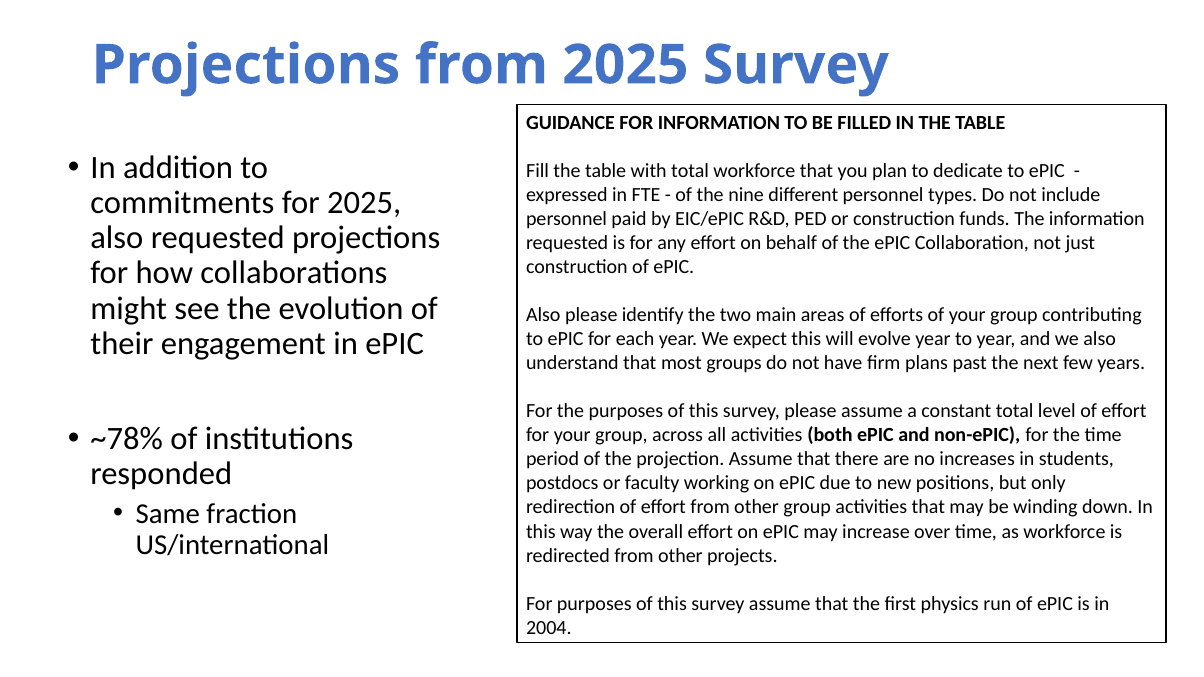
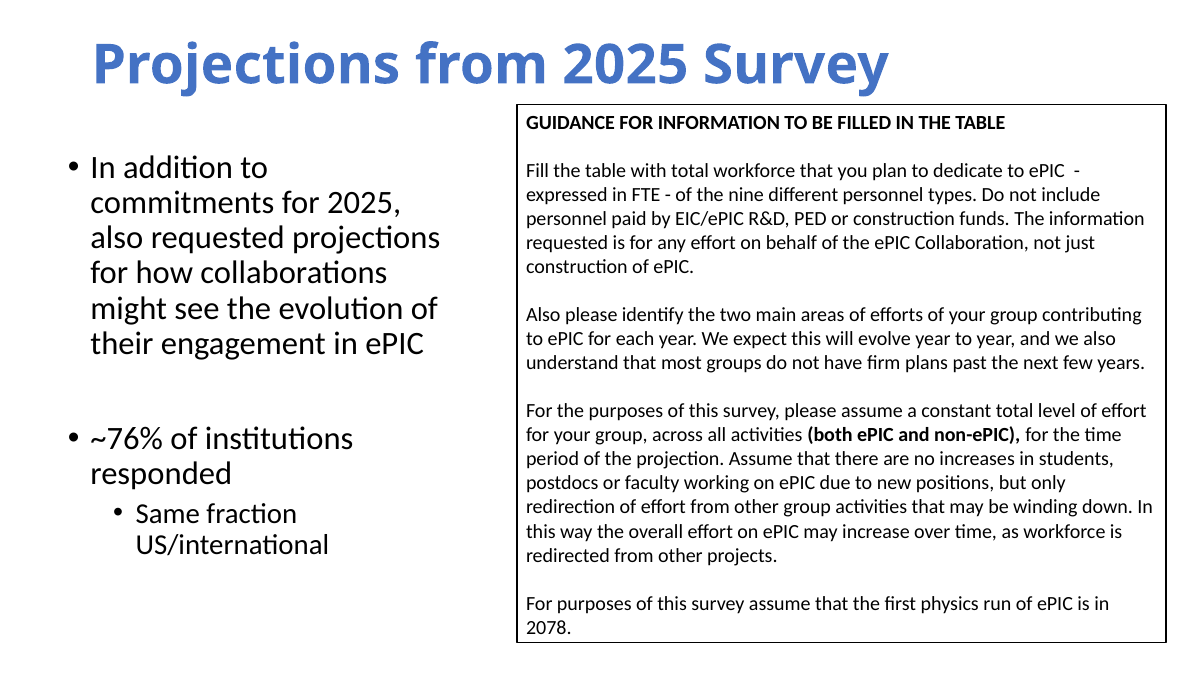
~78%: ~78% -> ~76%
2004: 2004 -> 2078
